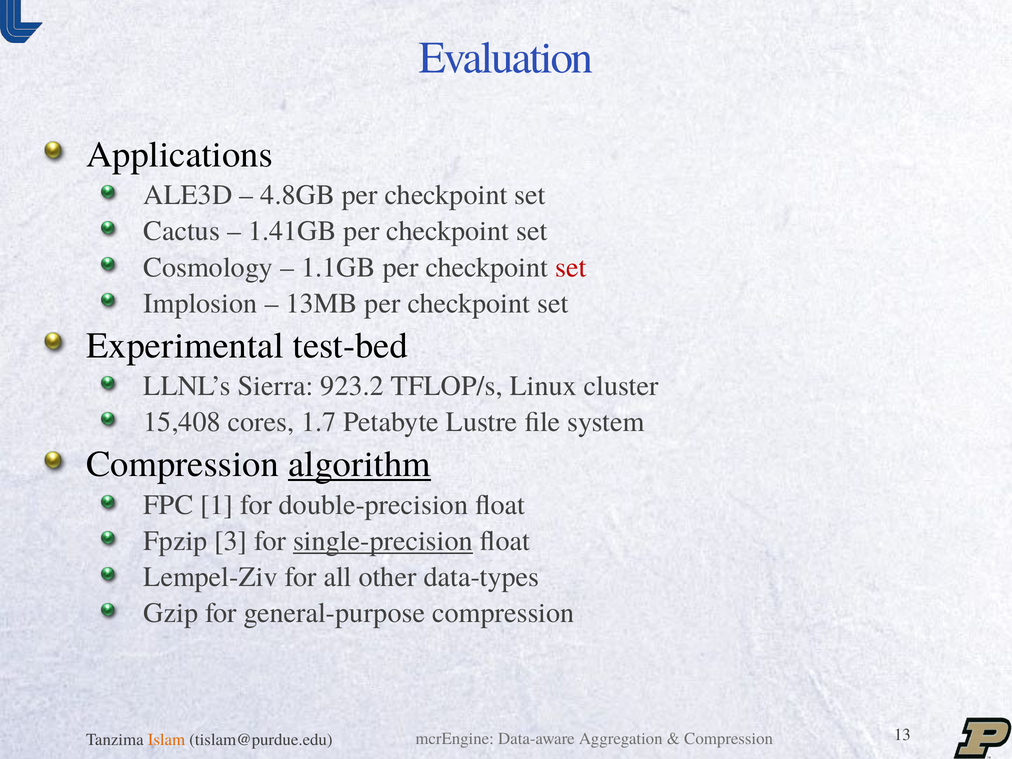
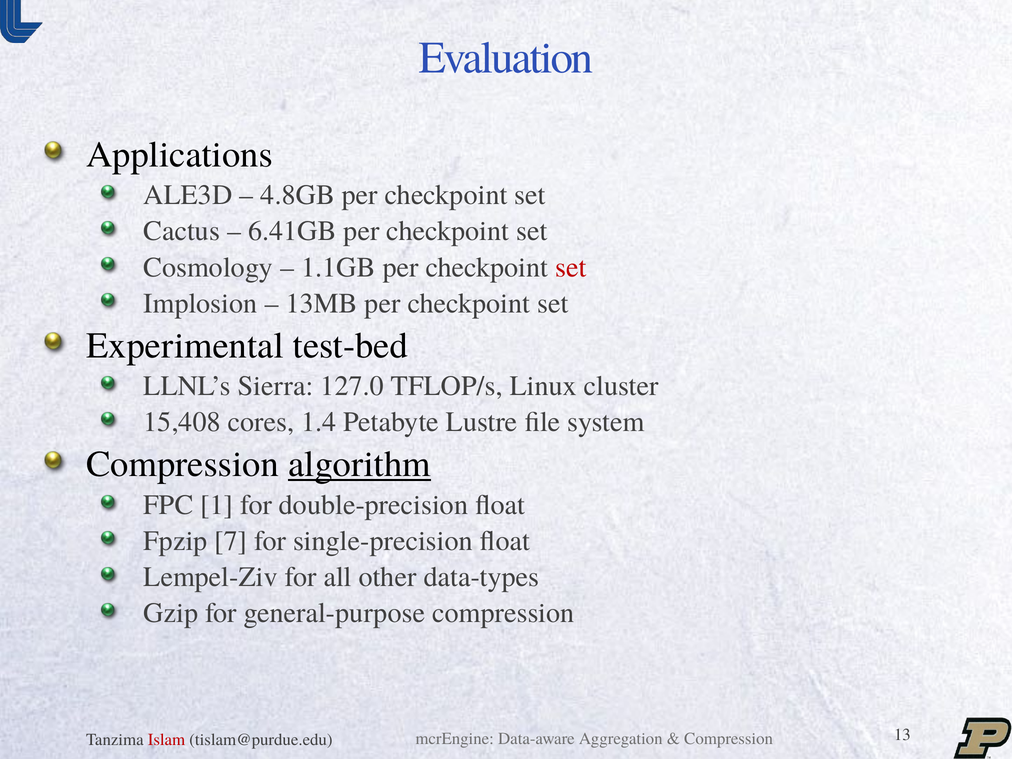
1.41GB: 1.41GB -> 6.41GB
923.2: 923.2 -> 127.0
1.7: 1.7 -> 1.4
3: 3 -> 7
single-precision underline: present -> none
Islam colour: orange -> red
